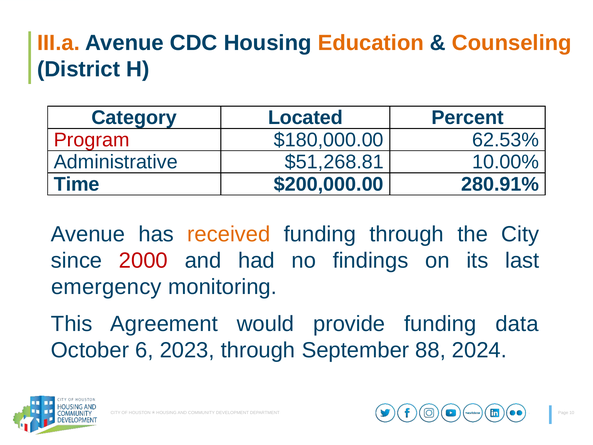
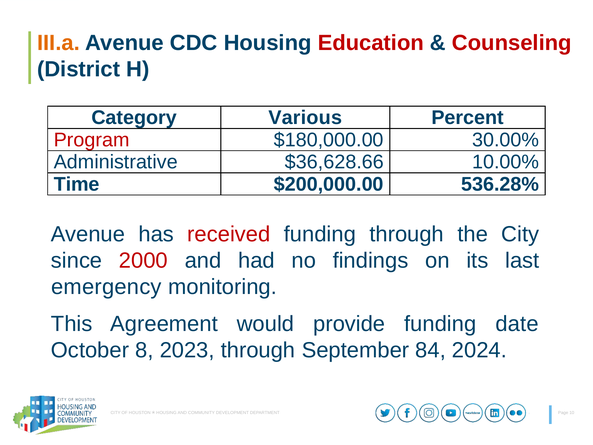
Education colour: orange -> red
Counseling colour: orange -> red
Located: Located -> Various
62.53%: 62.53% -> 30.00%
$51,268.81: $51,268.81 -> $36,628.66
280.91%: 280.91% -> 536.28%
received colour: orange -> red
data: data -> date
6: 6 -> 8
88: 88 -> 84
